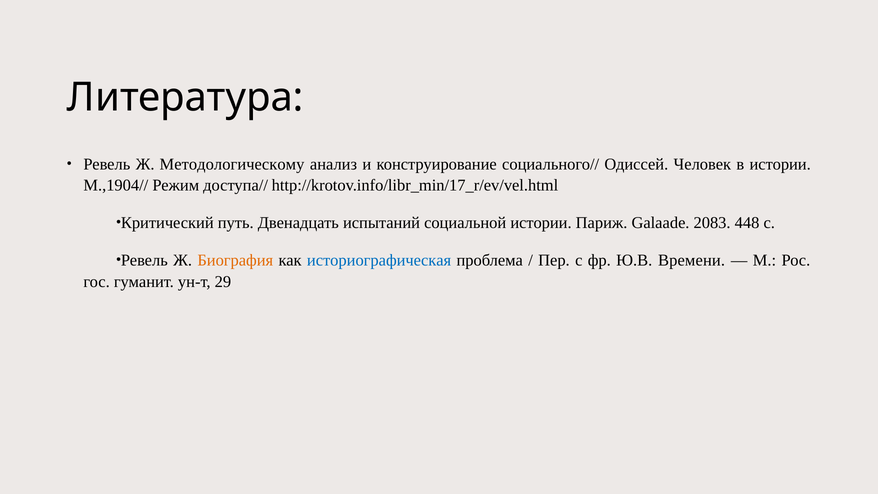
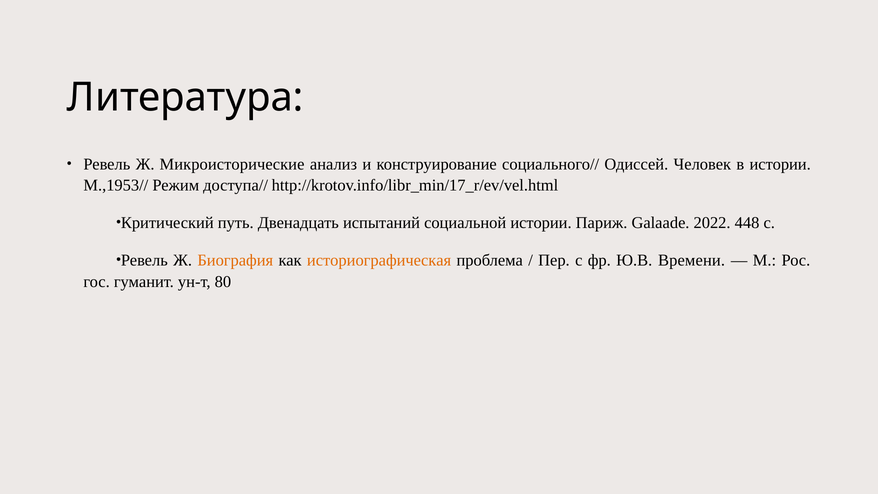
Методологическому: Методологическому -> Микроисторические
М.,1904//: М.,1904// -> М.,1953//
2083: 2083 -> 2022
историографическая colour: blue -> orange
29: 29 -> 80
